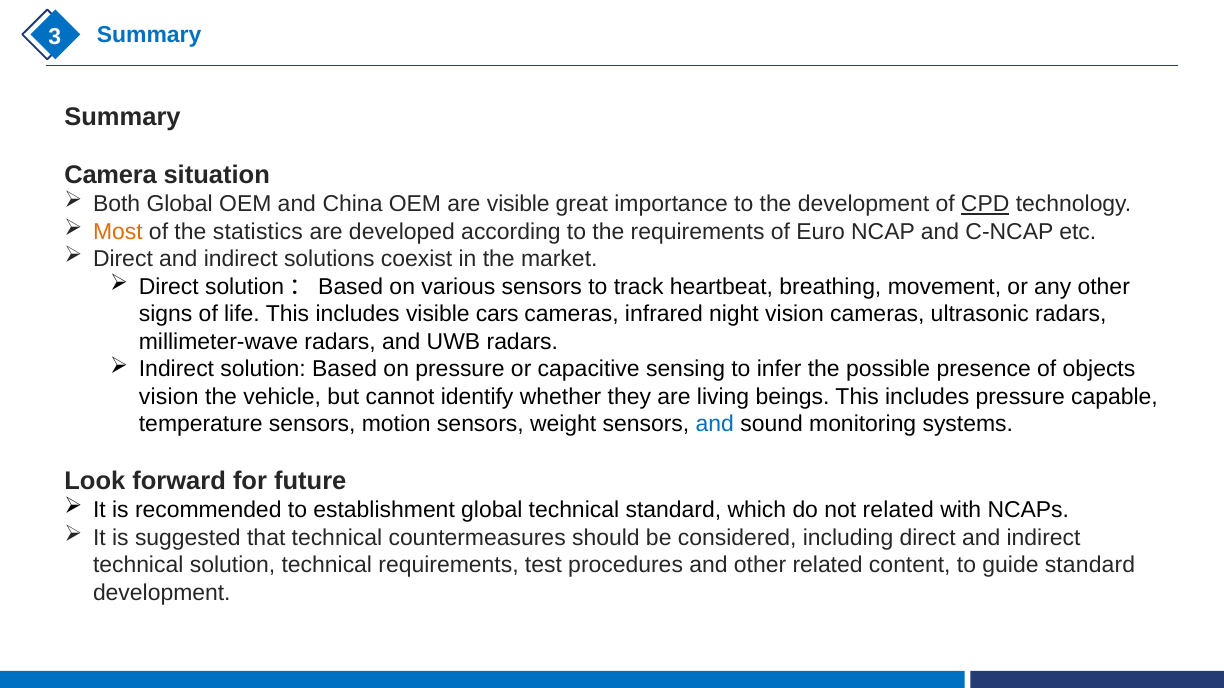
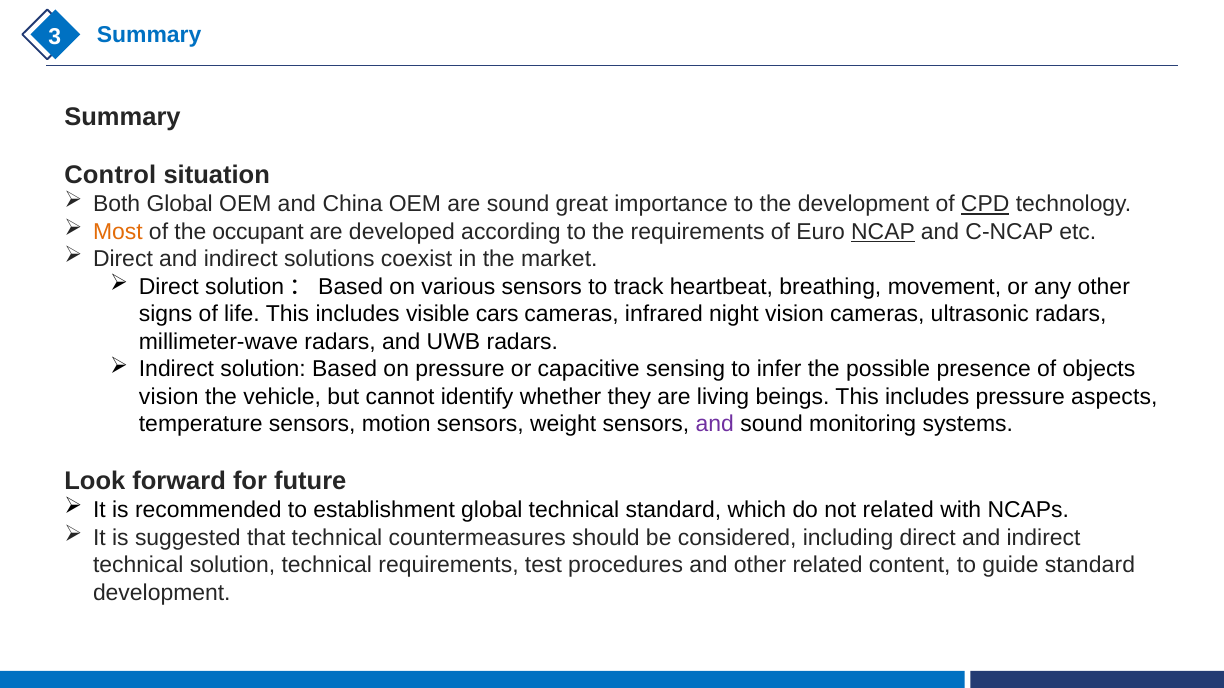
Camera: Camera -> Control
are visible: visible -> sound
statistics: statistics -> occupant
NCAP underline: none -> present
capable: capable -> aspects
and at (715, 425) colour: blue -> purple
